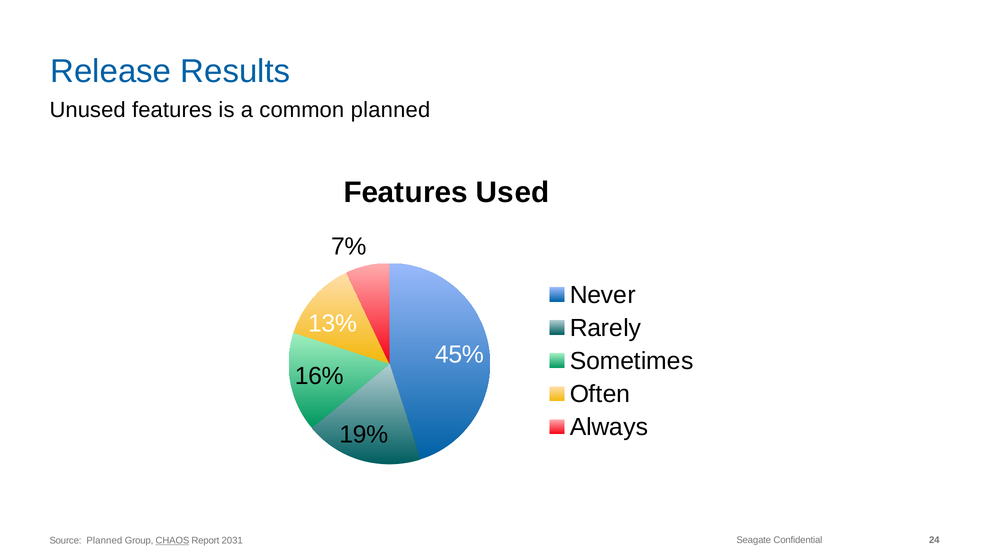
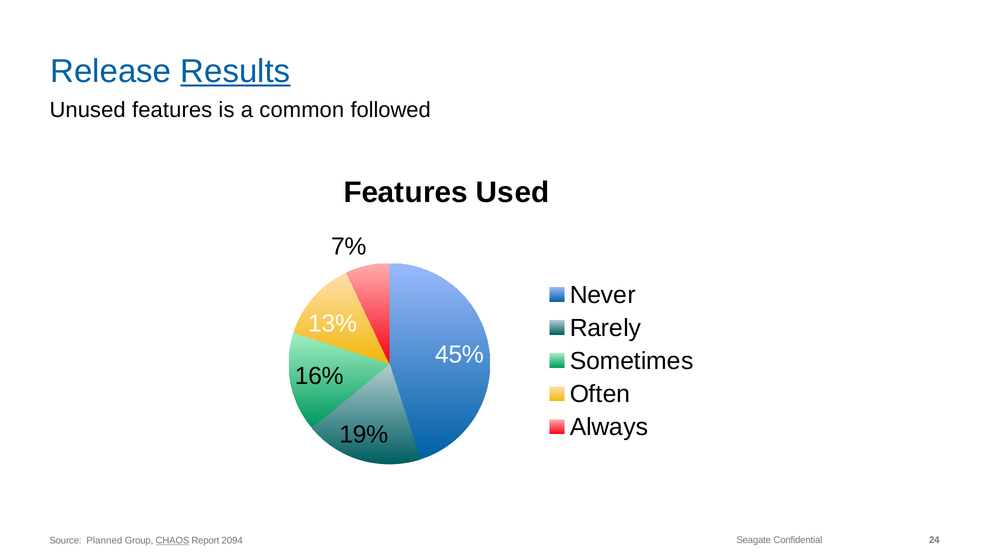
Results underline: none -> present
common planned: planned -> followed
2031: 2031 -> 2094
